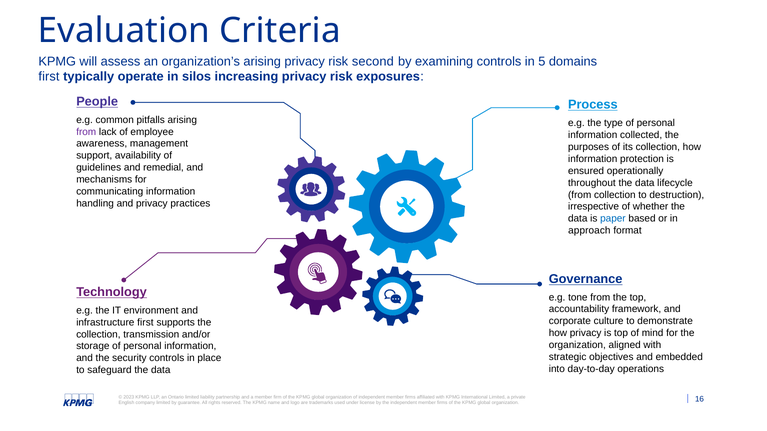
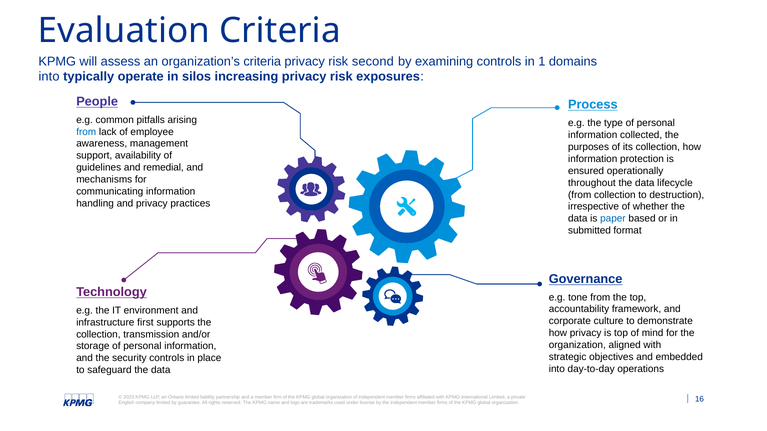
organization’s arising: arising -> criteria
5: 5 -> 1
first at (49, 77): first -> into
from at (86, 132) colour: purple -> blue
approach: approach -> submitted
